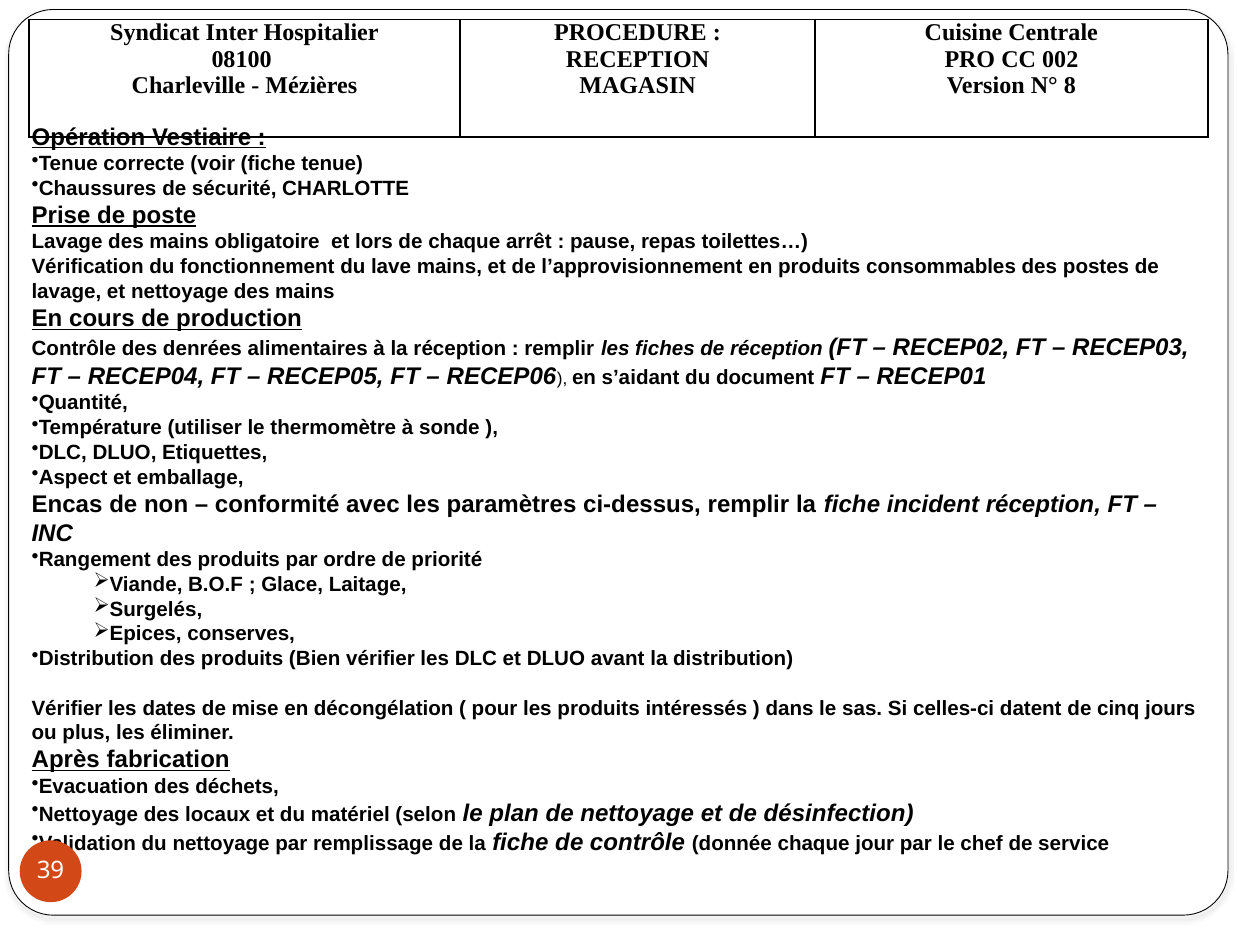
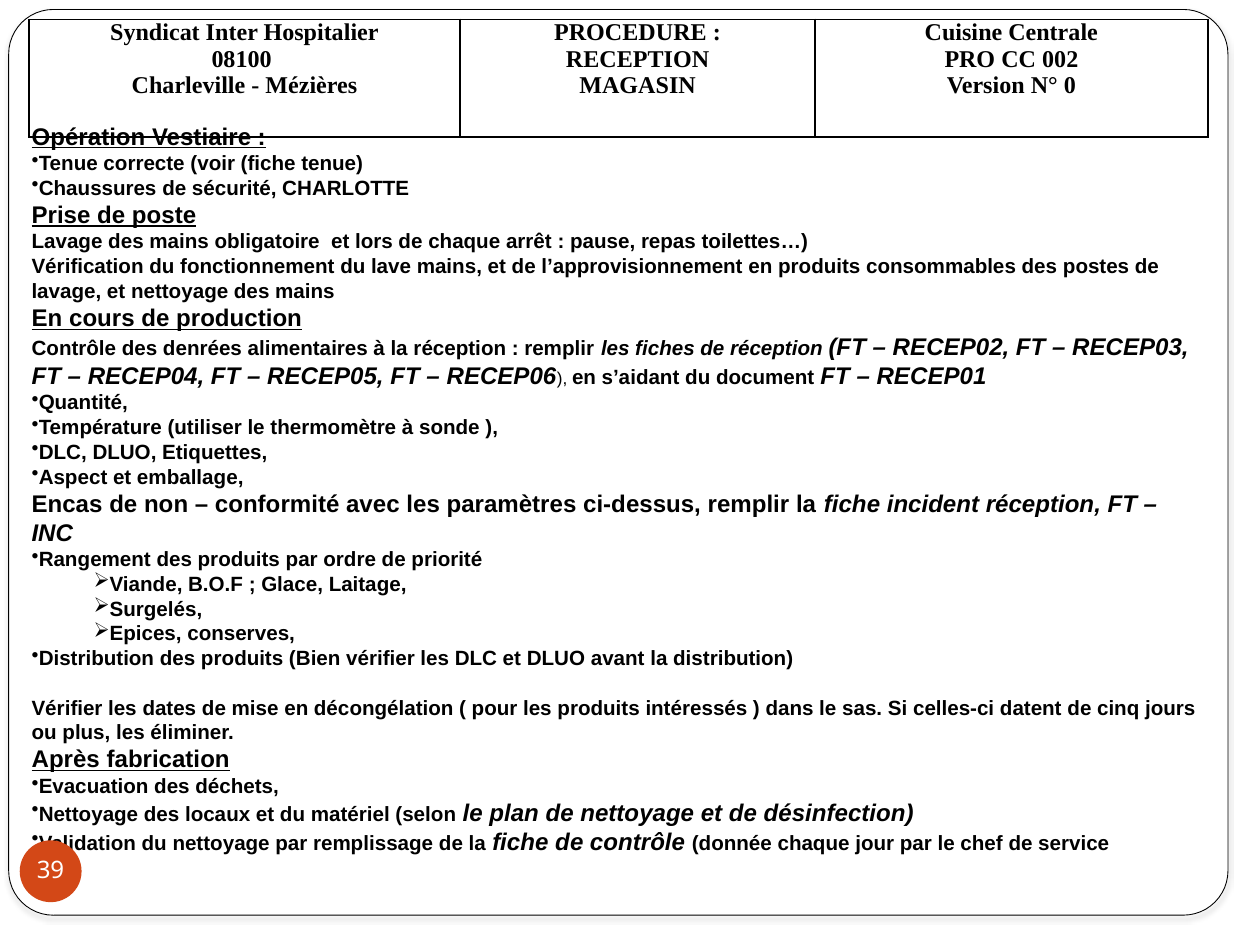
8: 8 -> 0
